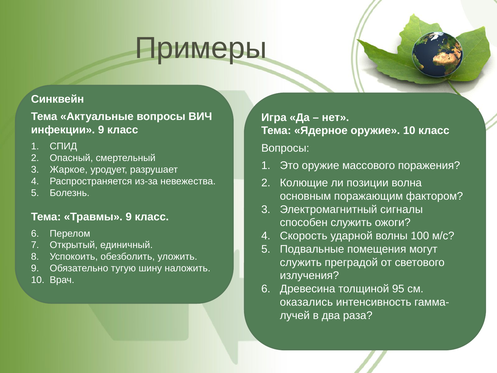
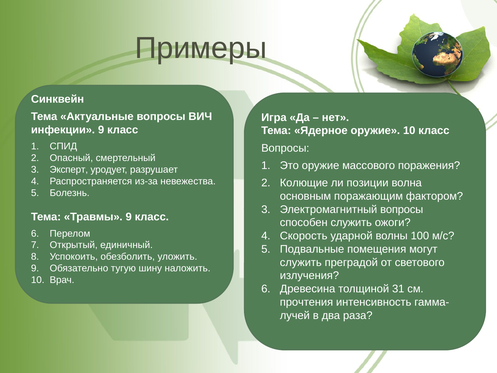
Жаркое: Жаркое -> Эксперт
Электромагнитный сигналы: сигналы -> вопросы
95: 95 -> 31
оказались: оказались -> прочтения
